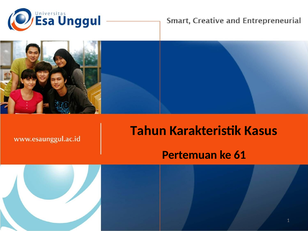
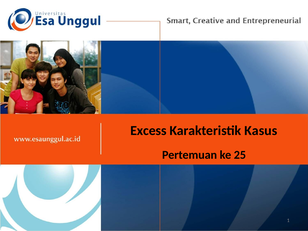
Tahun: Tahun -> Excess
61: 61 -> 25
